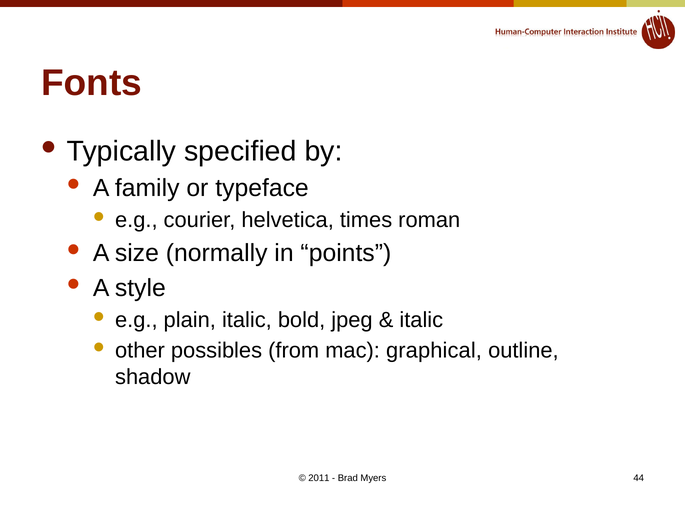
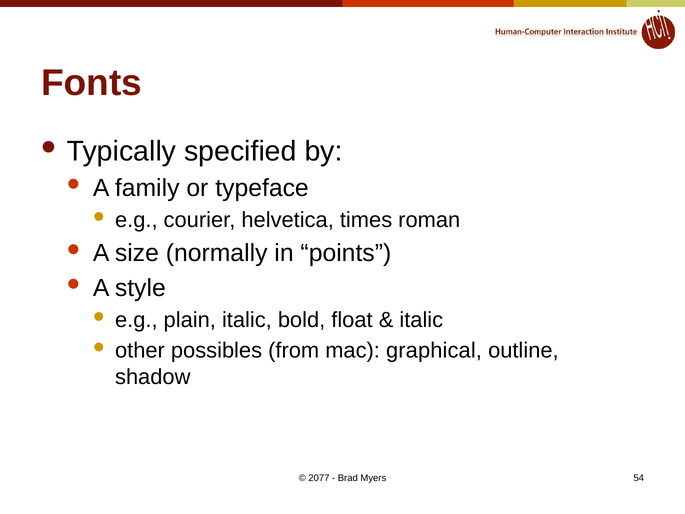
jpeg: jpeg -> float
2011: 2011 -> 2077
44: 44 -> 54
